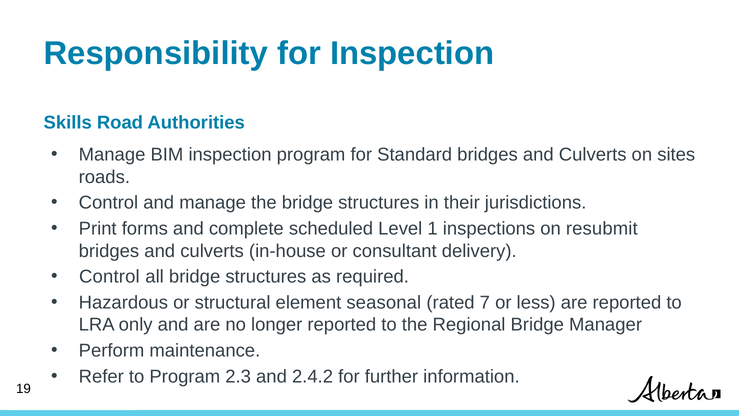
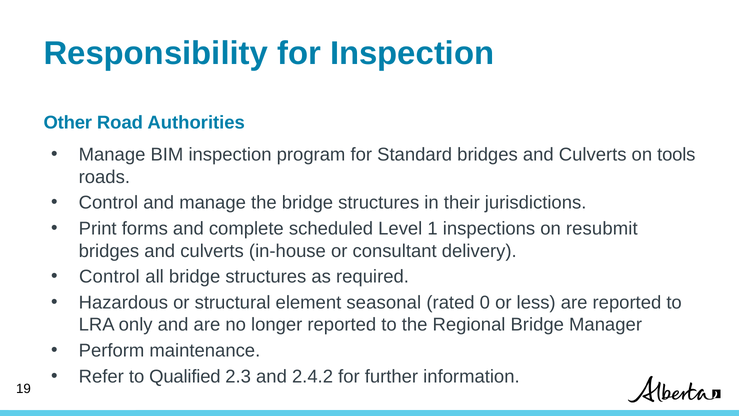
Skills: Skills -> Other
sites: sites -> tools
7: 7 -> 0
to Program: Program -> Qualified
